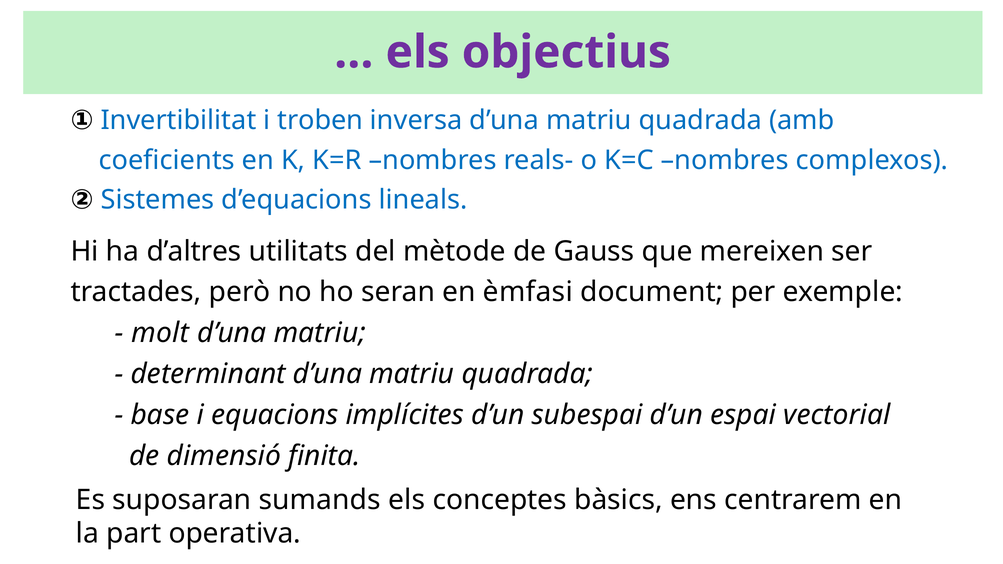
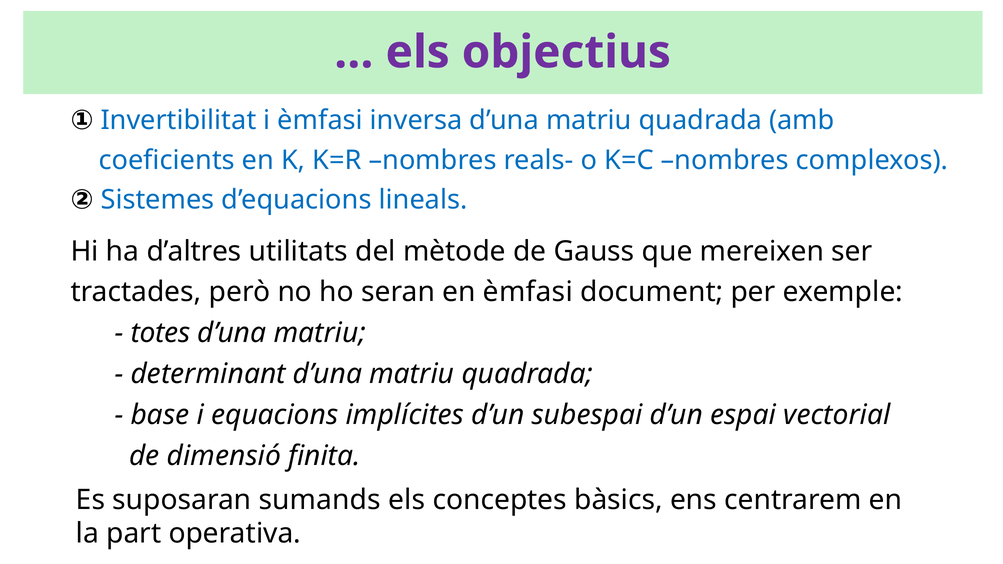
i troben: troben -> èmfasi
molt: molt -> totes
